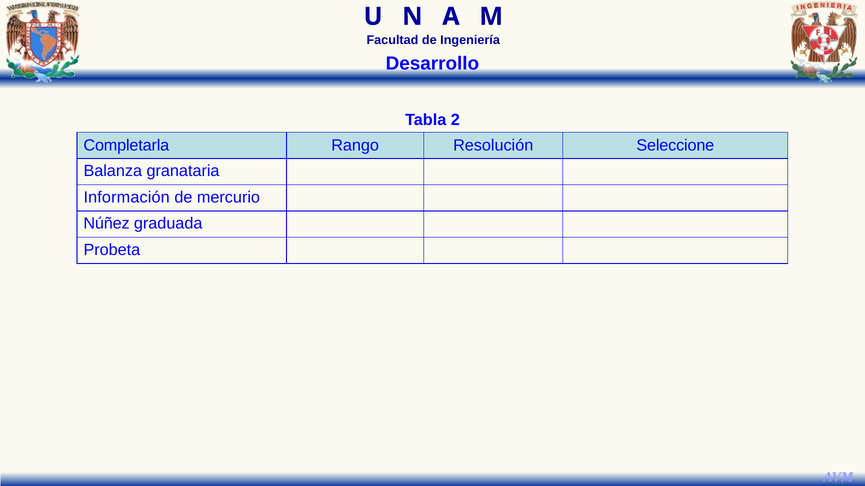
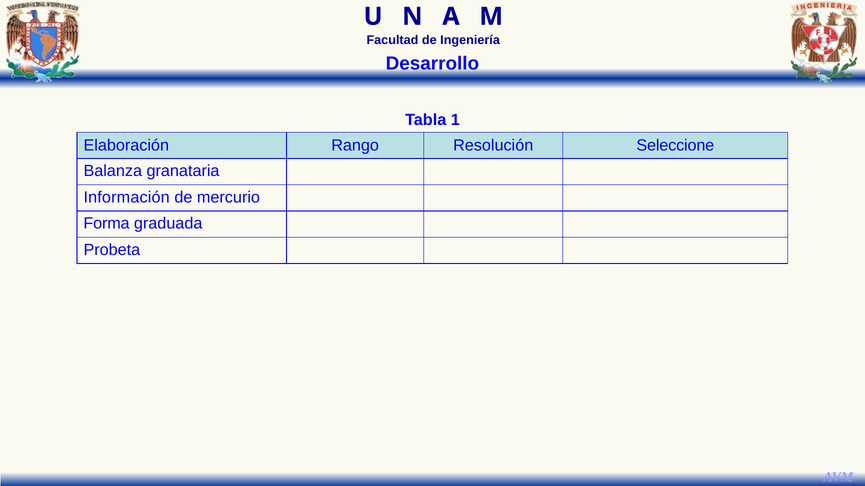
2: 2 -> 1
Completarla: Completarla -> Elaboración
Núñez: Núñez -> Forma
